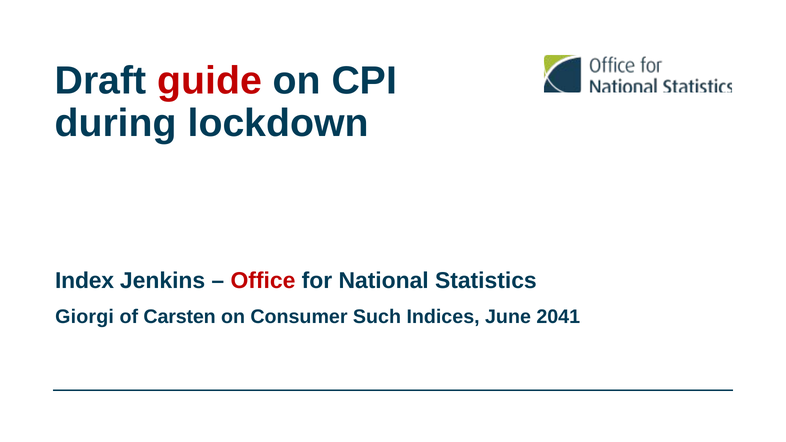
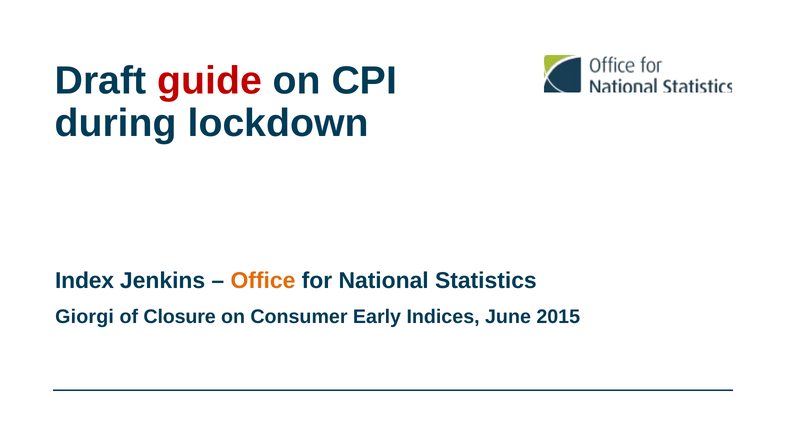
Office colour: red -> orange
Carsten: Carsten -> Closure
Such: Such -> Early
2041: 2041 -> 2015
